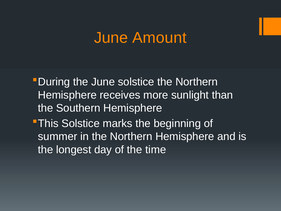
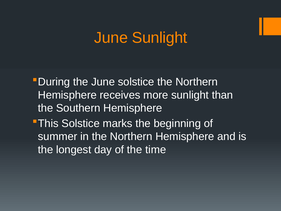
June Amount: Amount -> Sunlight
